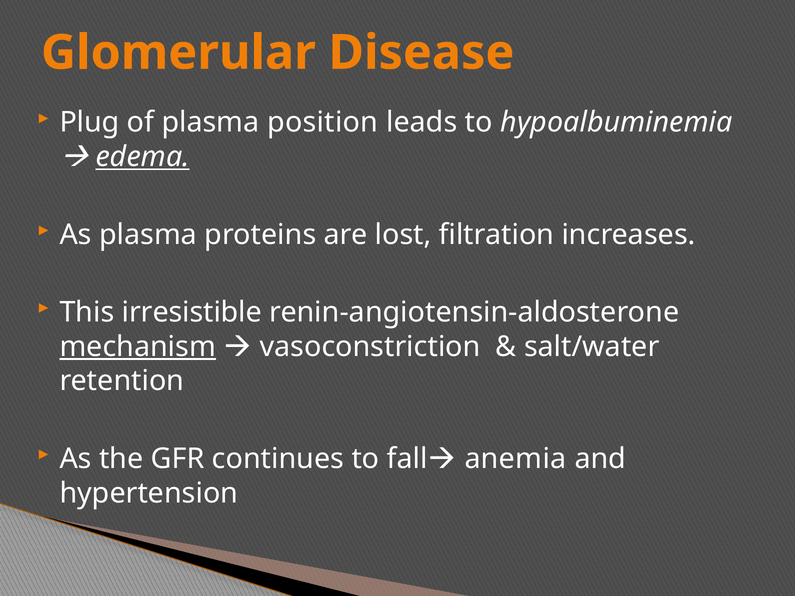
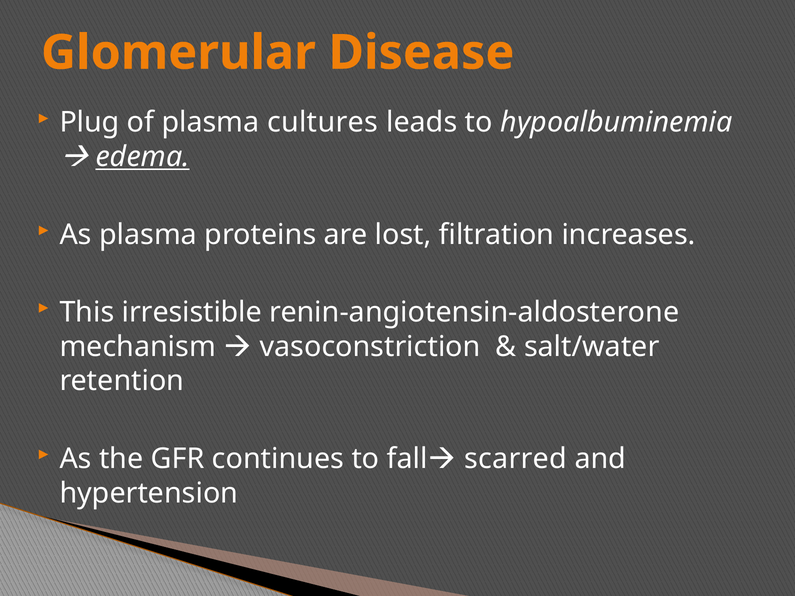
position: position -> cultures
mechanism underline: present -> none
anemia: anemia -> scarred
